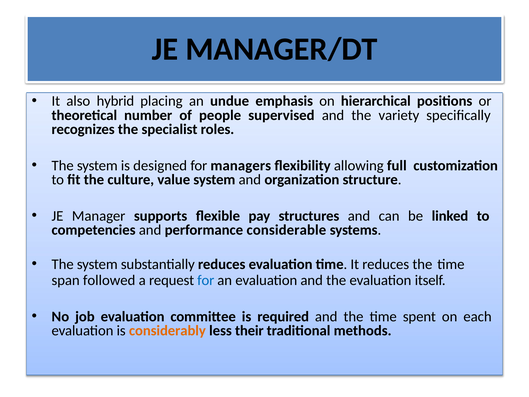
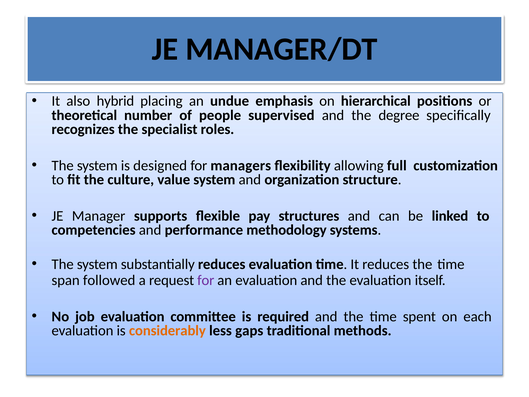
variety: variety -> degree
considerable: considerable -> methodology
for at (206, 280) colour: blue -> purple
their: their -> gaps
